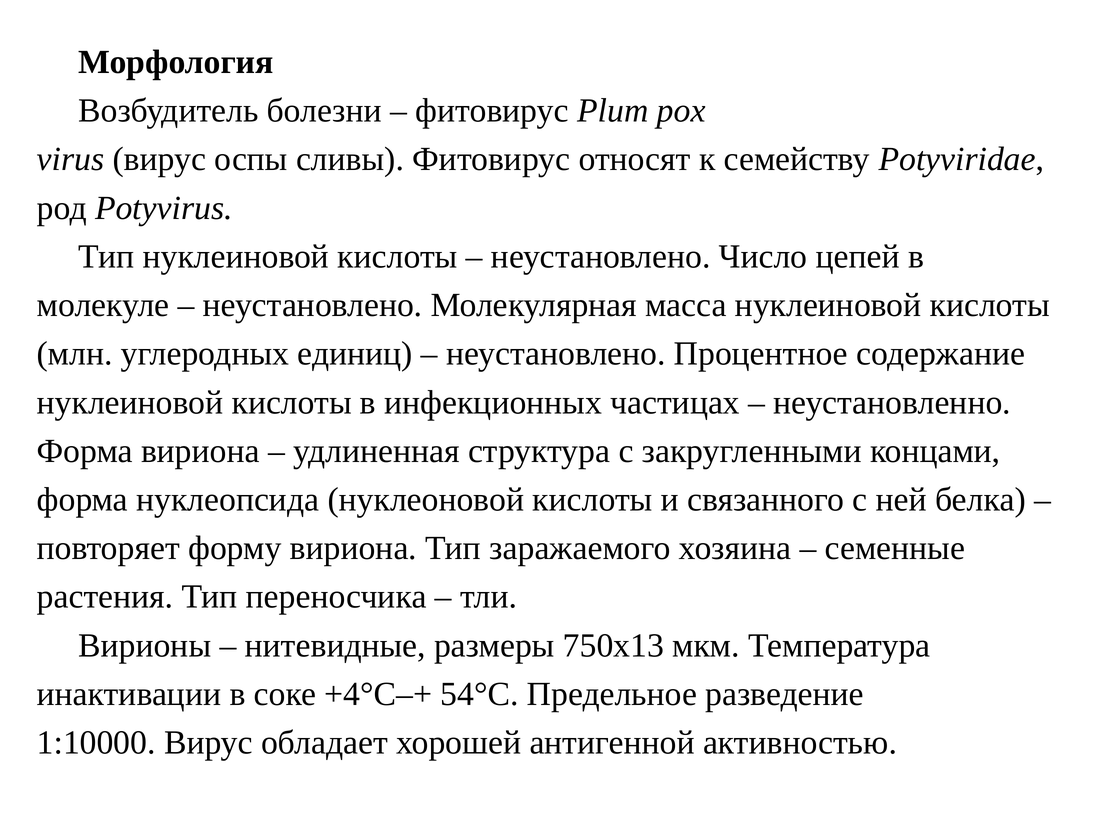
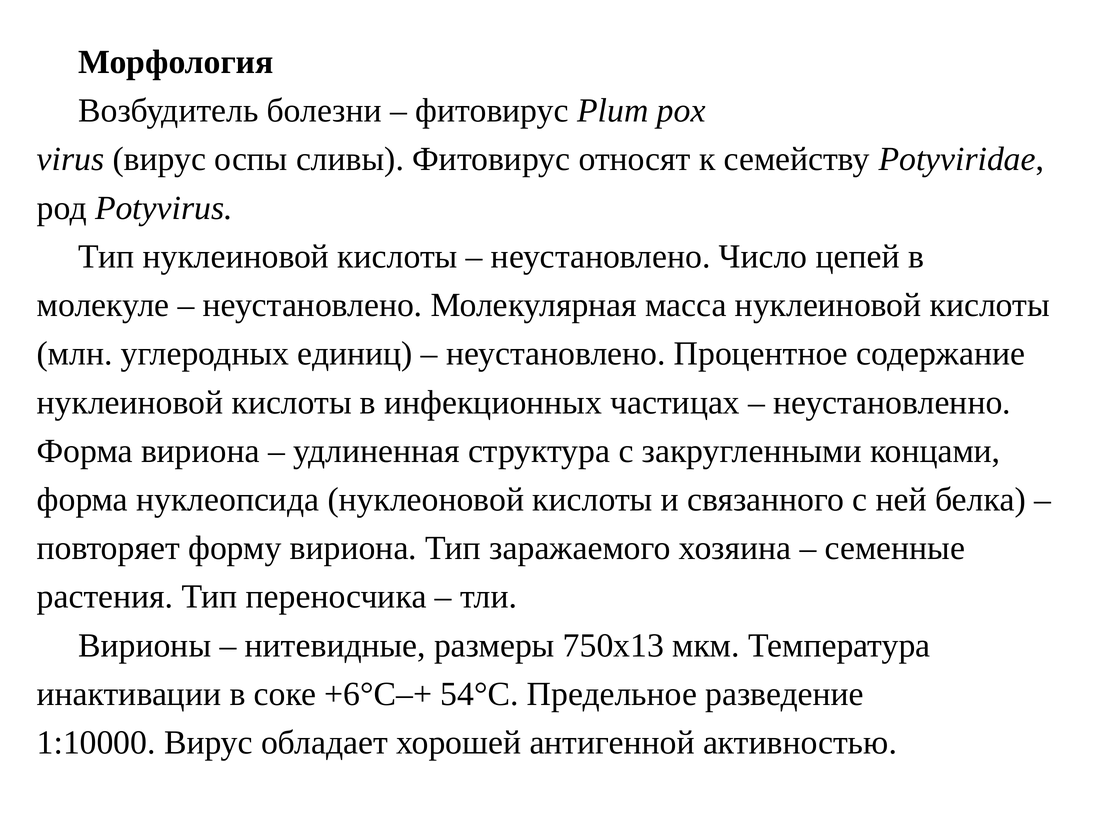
+4°C–+: +4°C–+ -> +6°C–+
